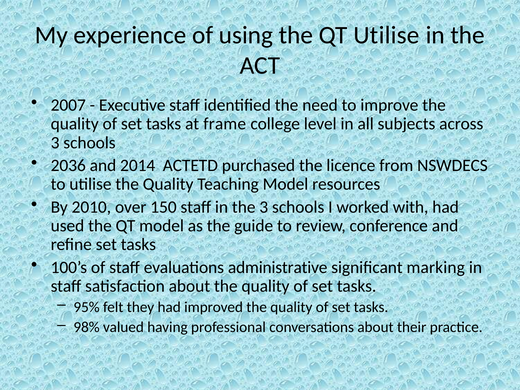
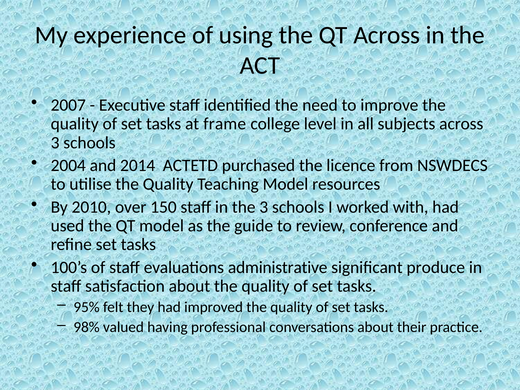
QT Utilise: Utilise -> Across
2036: 2036 -> 2004
marking: marking -> produce
